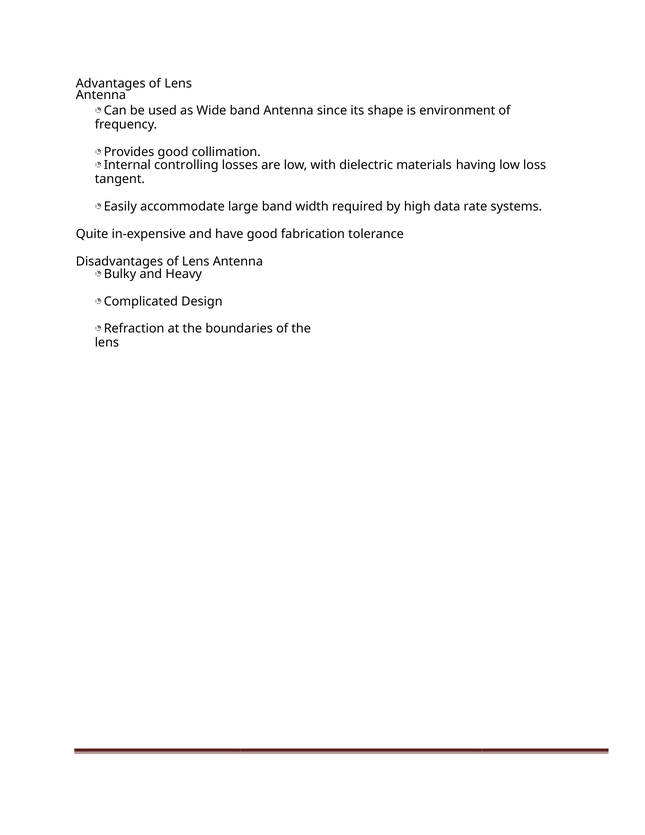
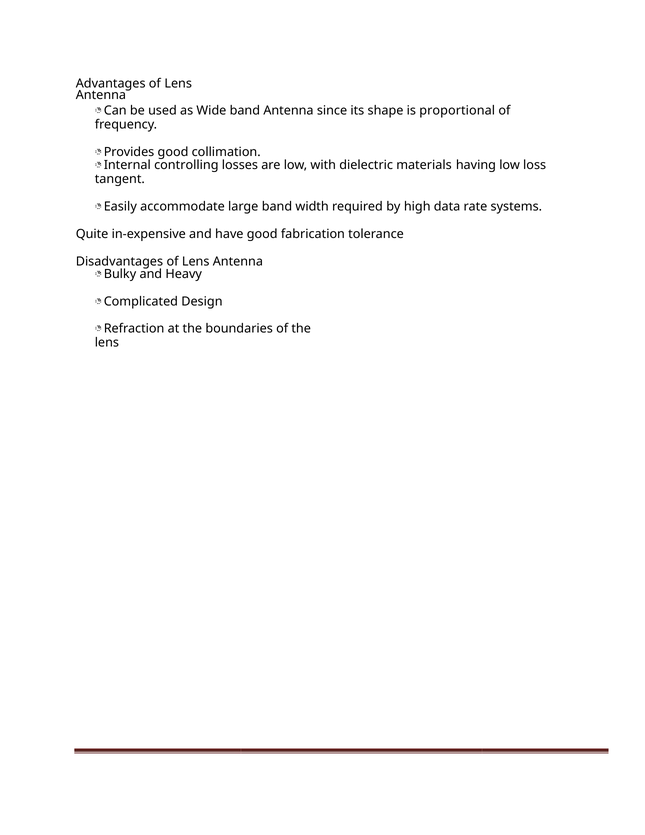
environment: environment -> proportional
